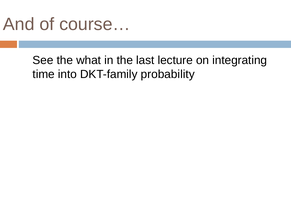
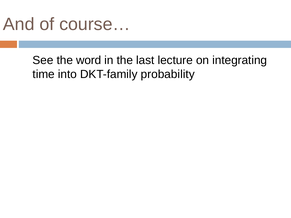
what: what -> word
